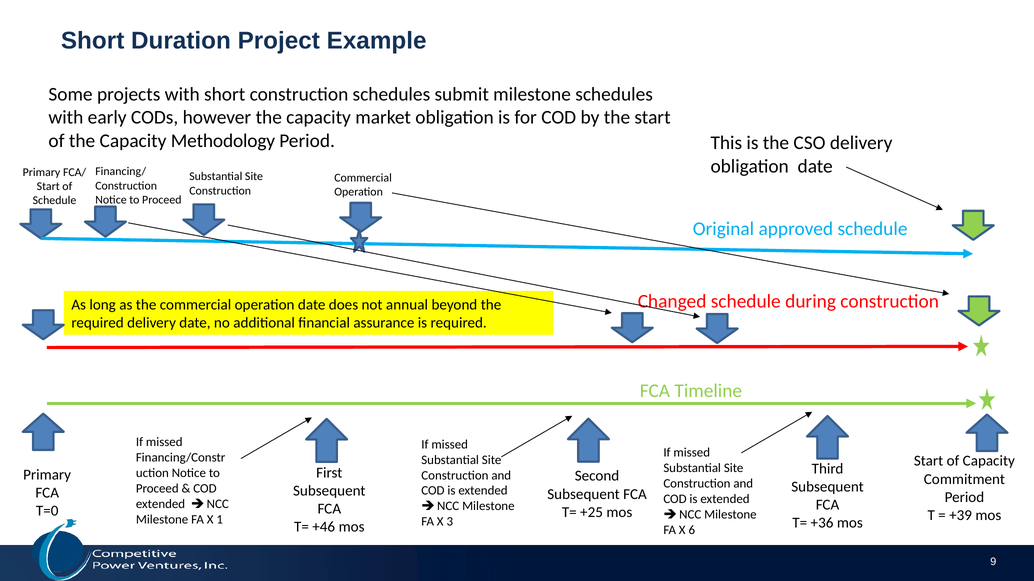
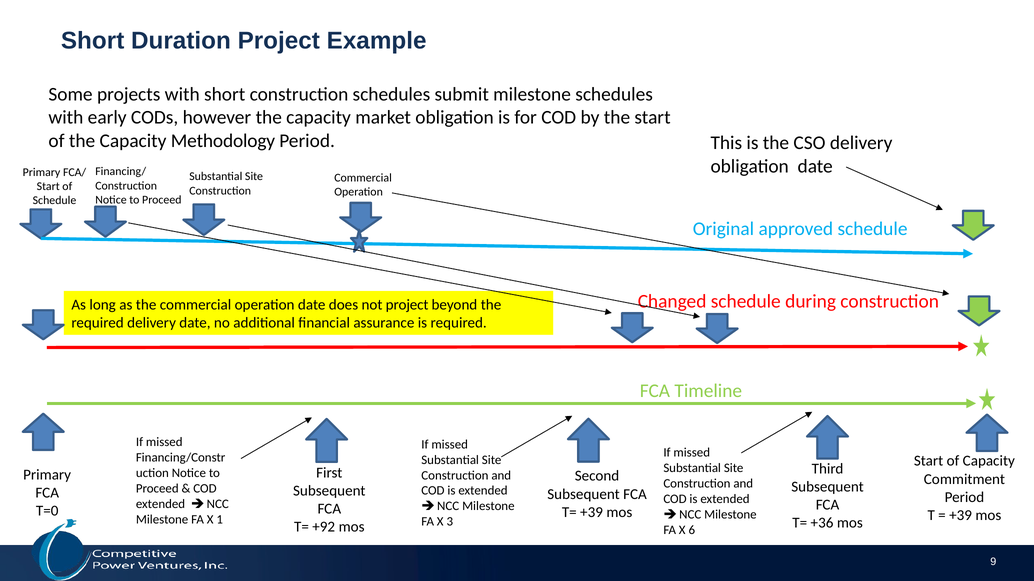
not annual: annual -> project
T= +25: +25 -> +39
+46: +46 -> +92
